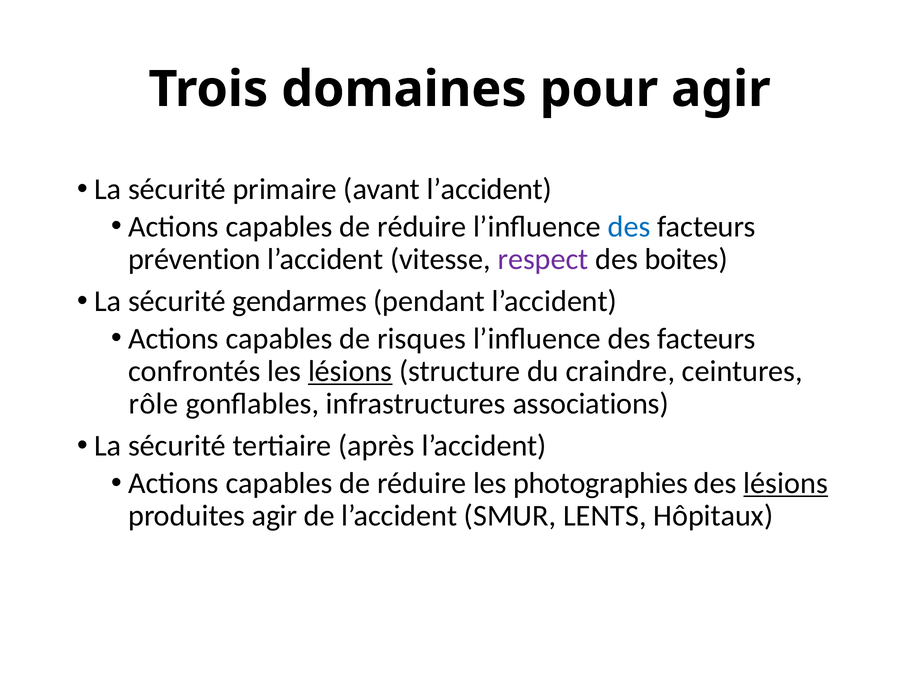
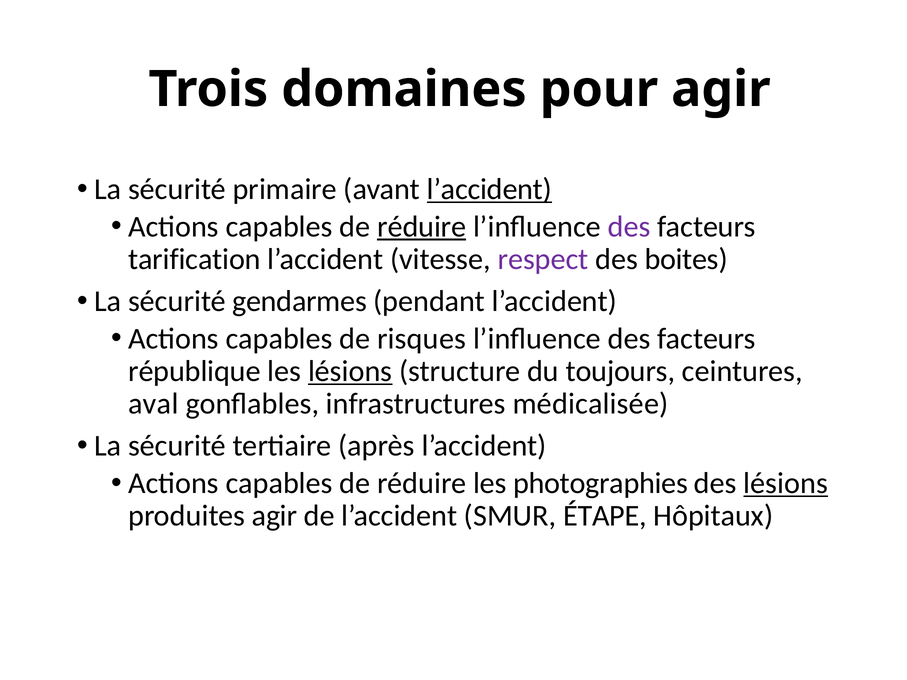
l’accident at (489, 189) underline: none -> present
réduire at (422, 227) underline: none -> present
des at (629, 227) colour: blue -> purple
prévention: prévention -> tarification
confrontés: confrontés -> république
craindre: craindre -> toujours
rôle: rôle -> aval
associations: associations -> médicalisée
LENTS: LENTS -> ÉTAPE
